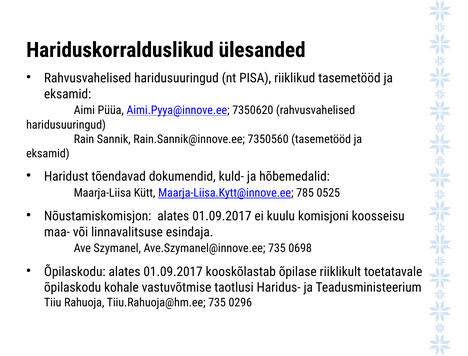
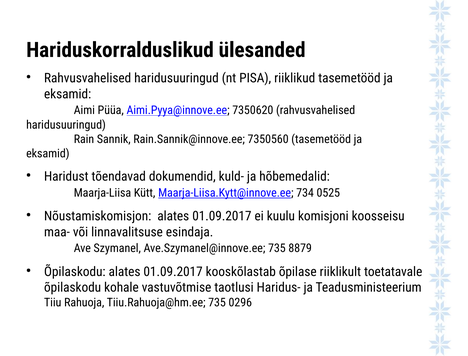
785: 785 -> 734
0698: 0698 -> 8879
